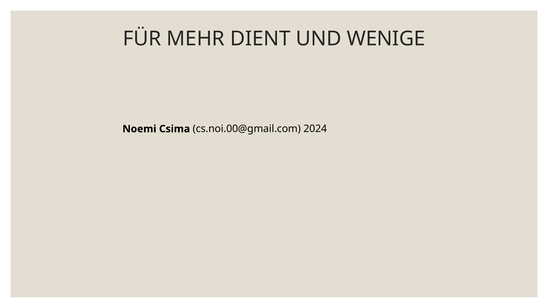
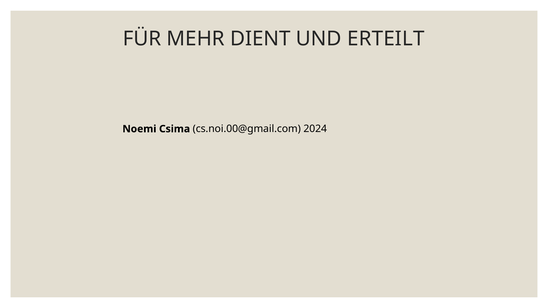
WENIGE: WENIGE -> ERTEILT
